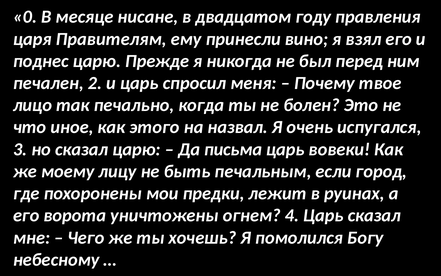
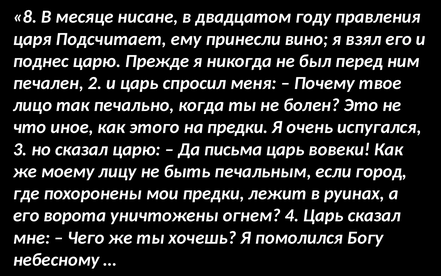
0: 0 -> 8
Правителям: Правителям -> Подсчитает
на назвал: назвал -> предки
